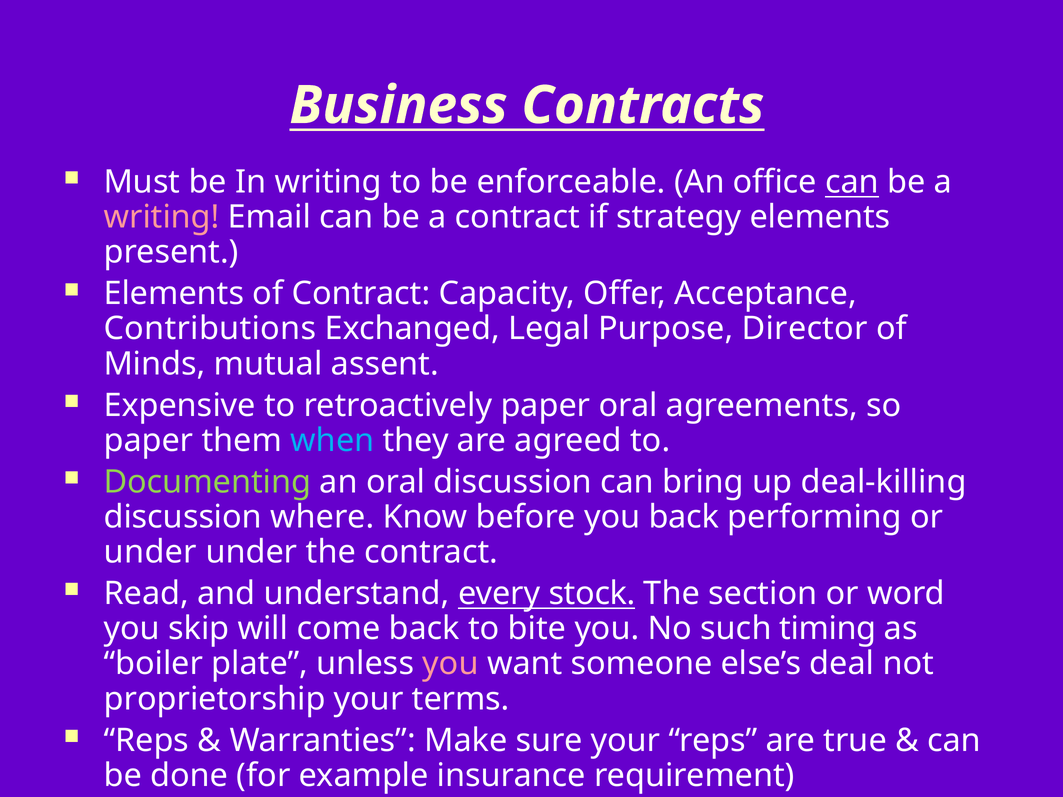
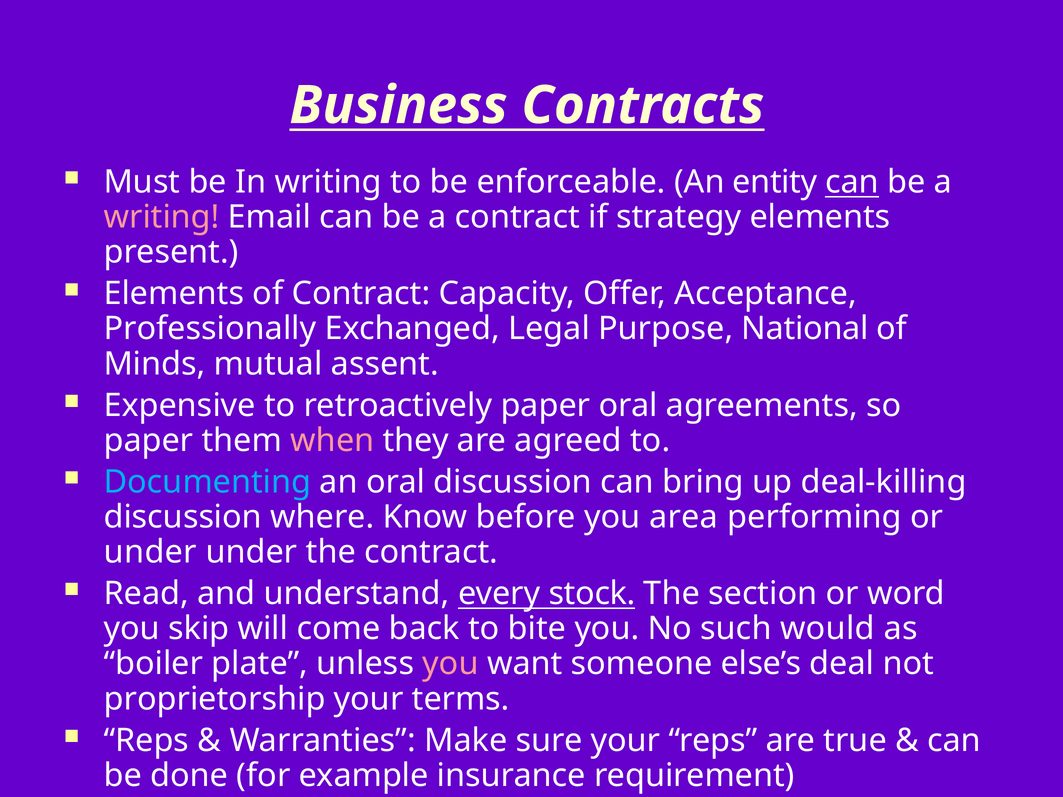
office: office -> entity
Contributions: Contributions -> Professionally
Director: Director -> National
when colour: light blue -> pink
Documenting colour: light green -> light blue
you back: back -> area
timing: timing -> would
